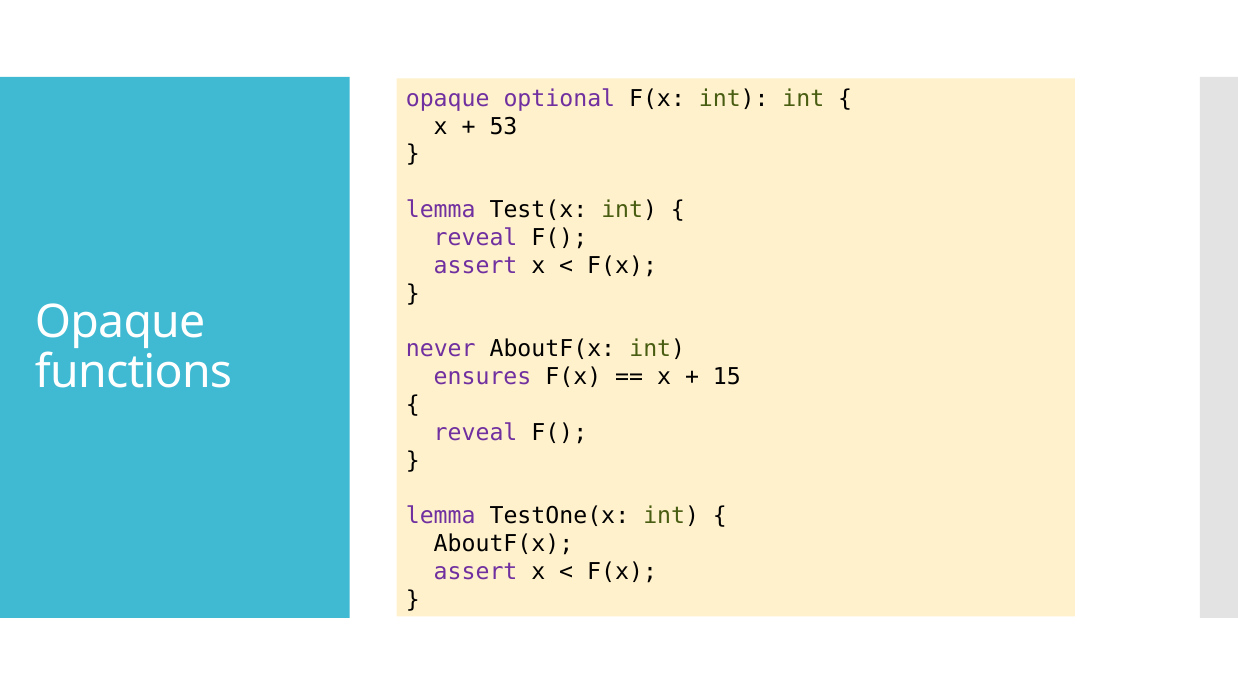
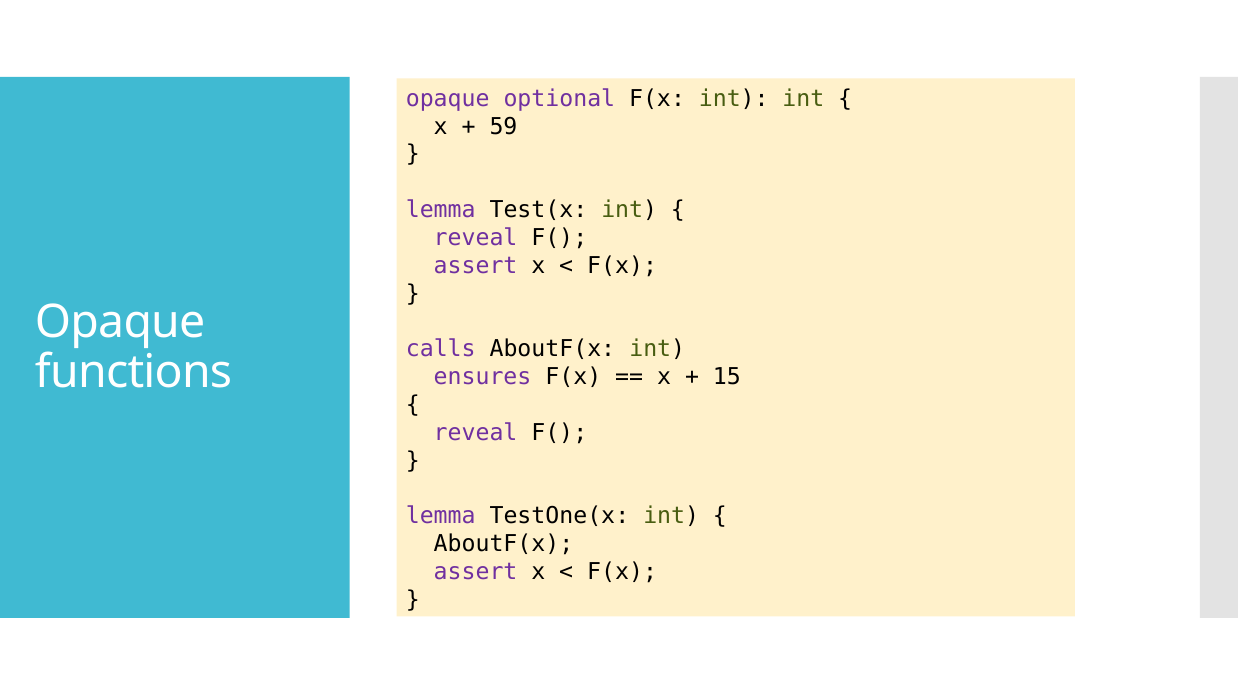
53: 53 -> 59
never: never -> calls
